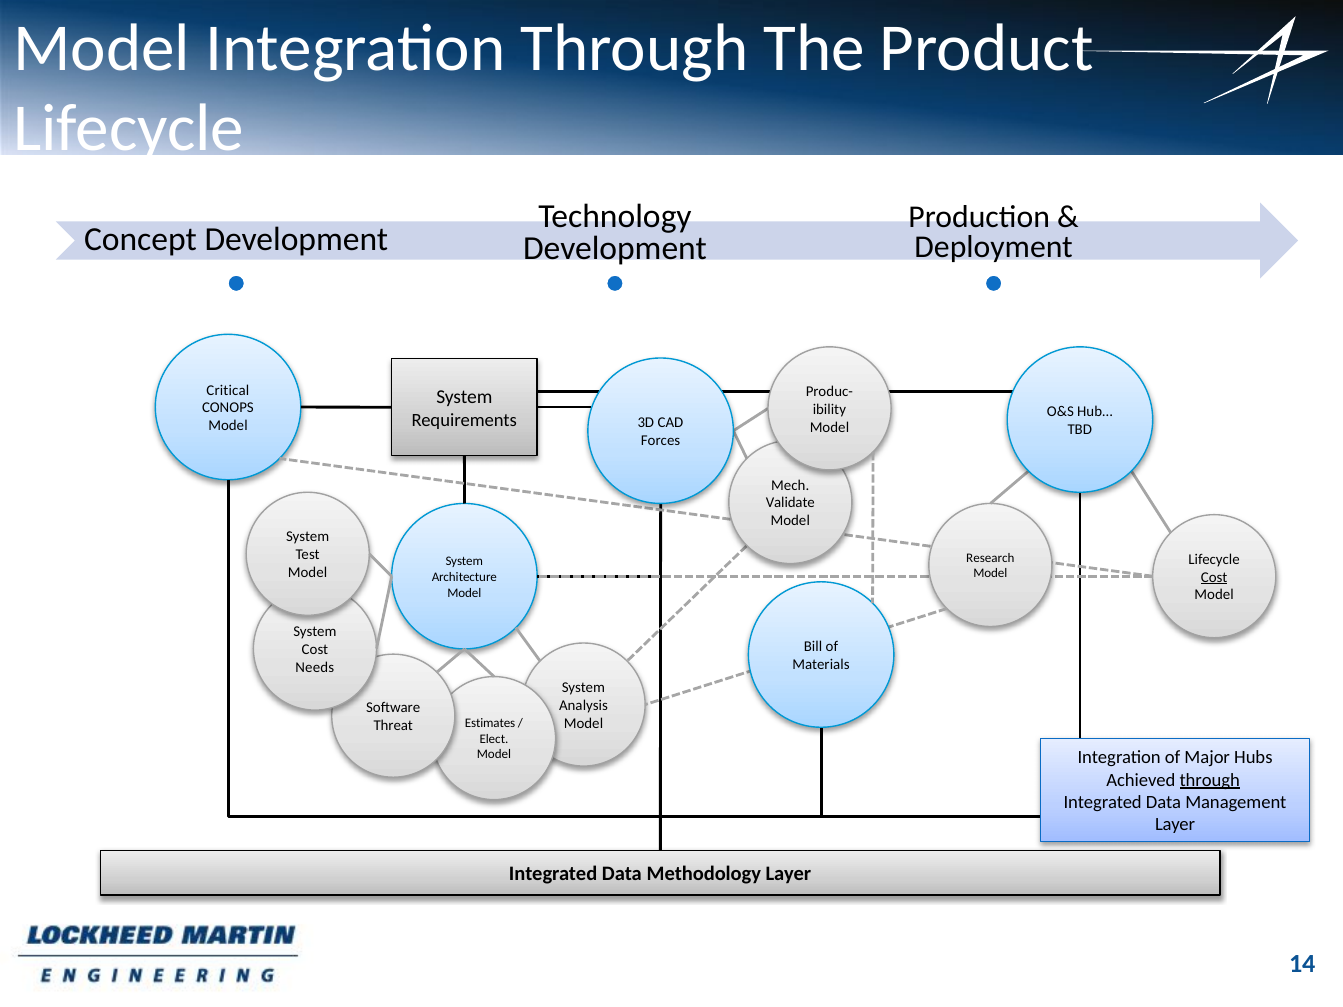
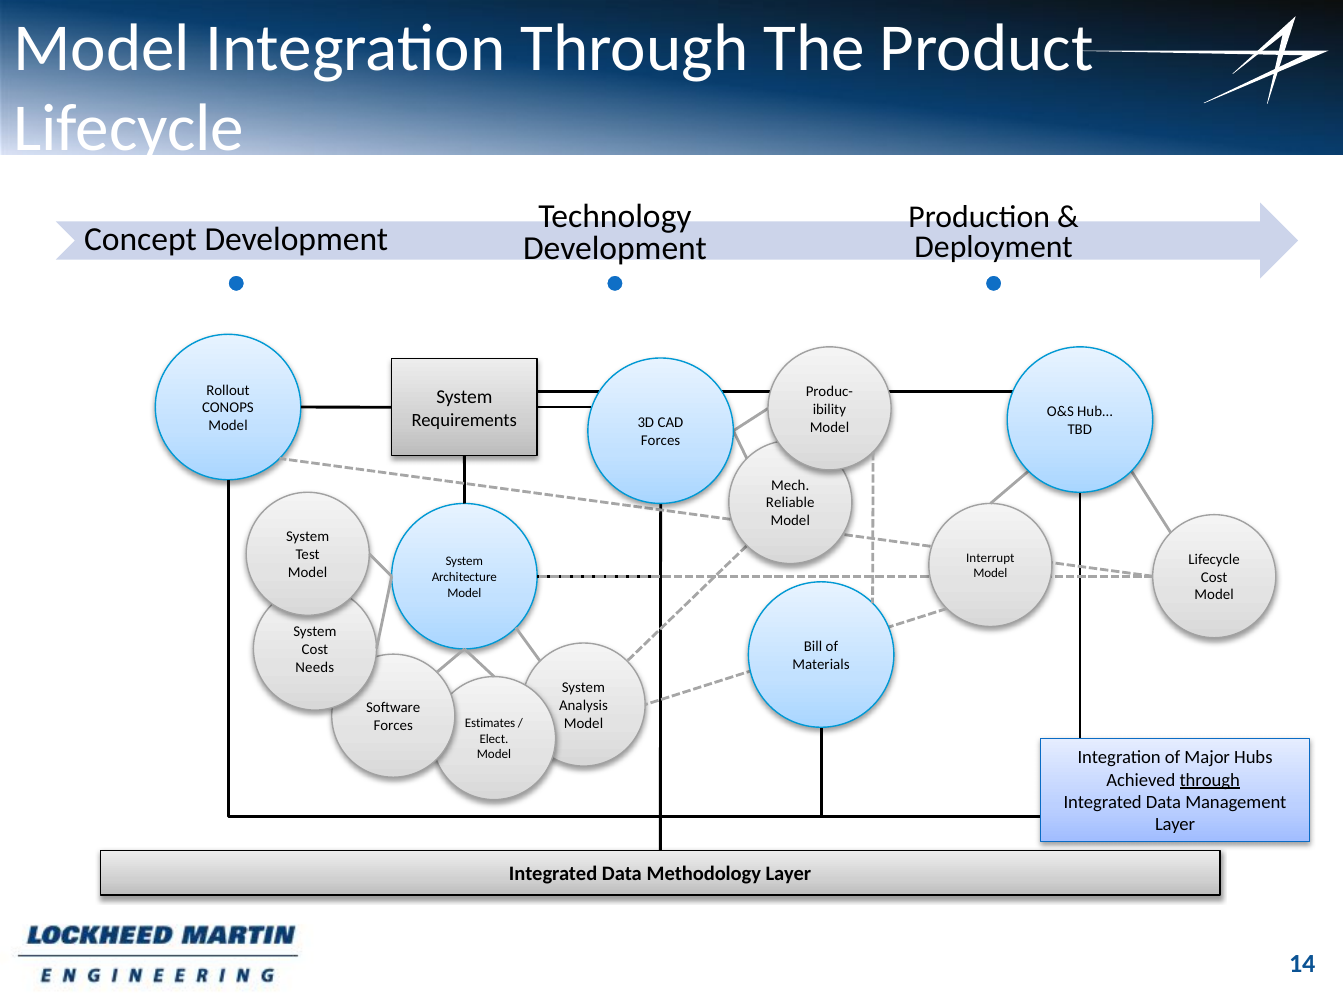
Critical: Critical -> Rollout
Validate: Validate -> Reliable
Research: Research -> Interrupt
Cost at (1214, 577) underline: present -> none
Threat at (393, 726): Threat -> Forces
